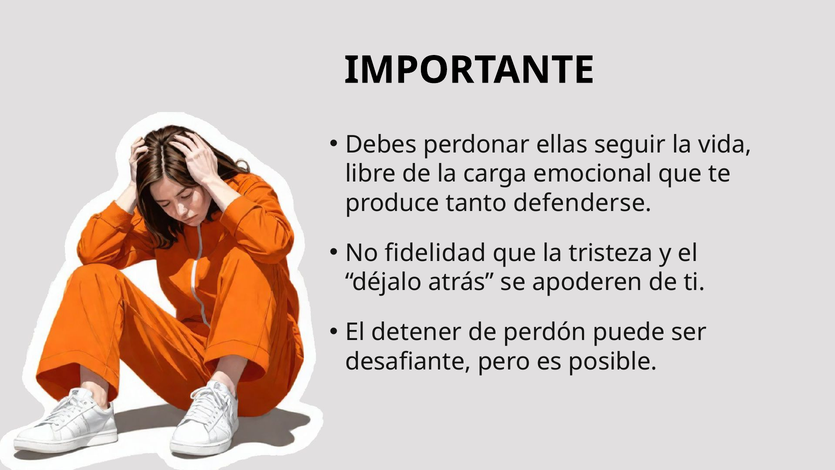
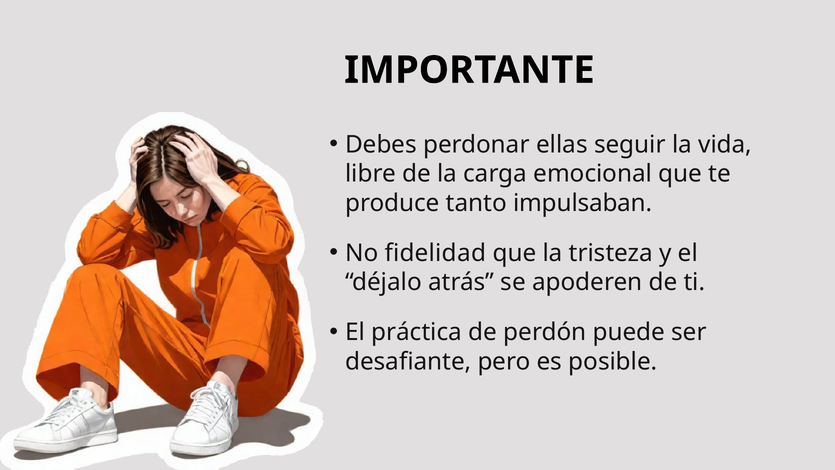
defenderse: defenderse -> impulsaban
detener: detener -> práctica
